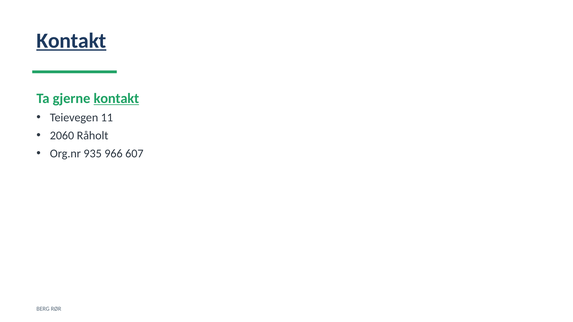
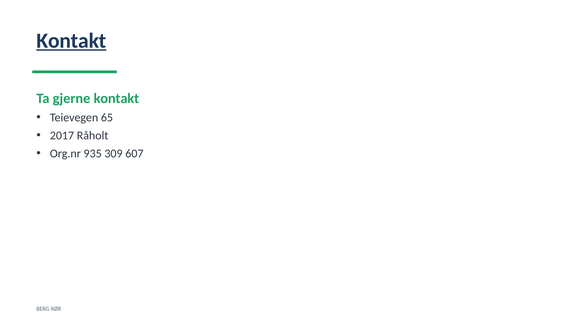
kontakt at (116, 99) underline: present -> none
11: 11 -> 65
2060: 2060 -> 2017
966: 966 -> 309
